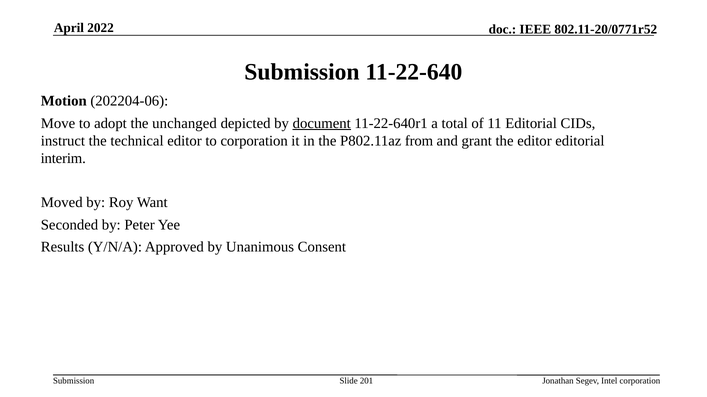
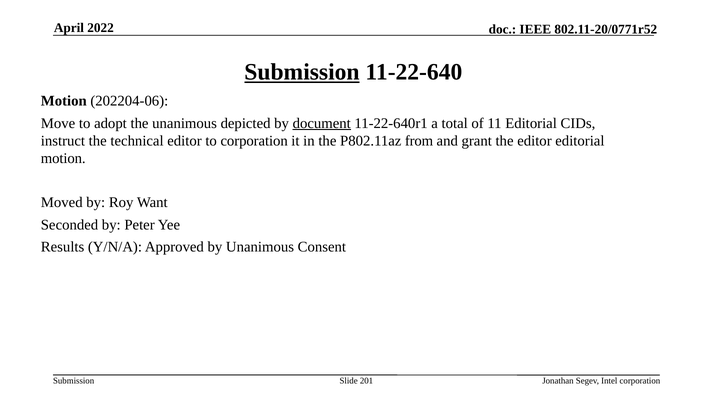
Submission at (302, 72) underline: none -> present
the unchanged: unchanged -> unanimous
interim at (63, 159): interim -> motion
